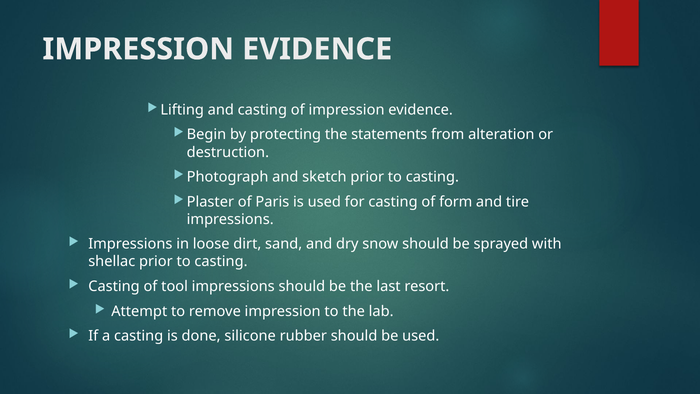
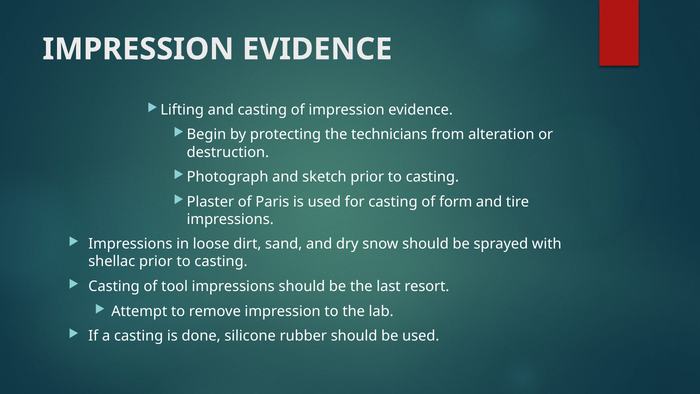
statements: statements -> technicians
